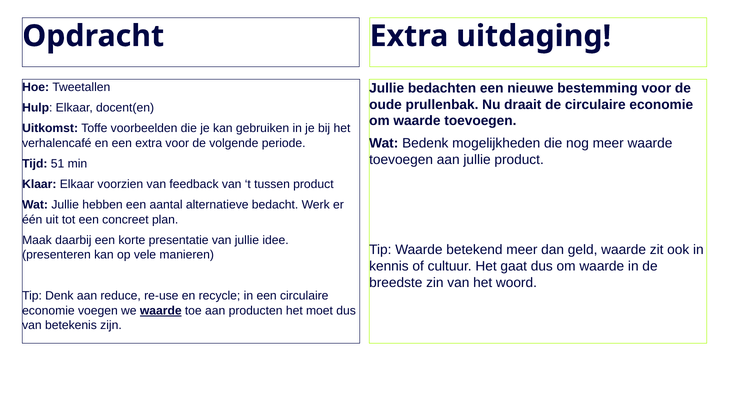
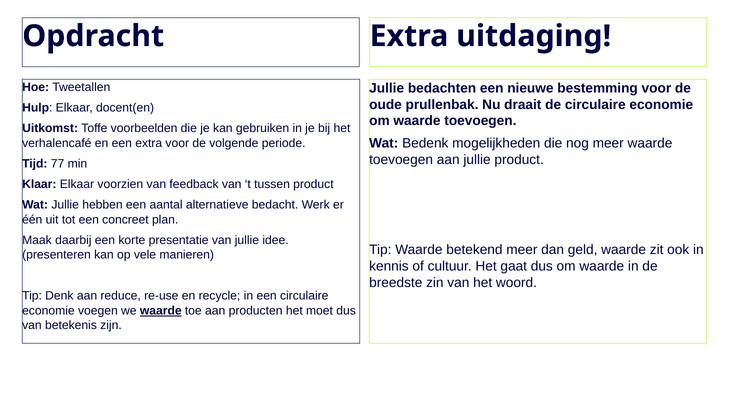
51: 51 -> 77
